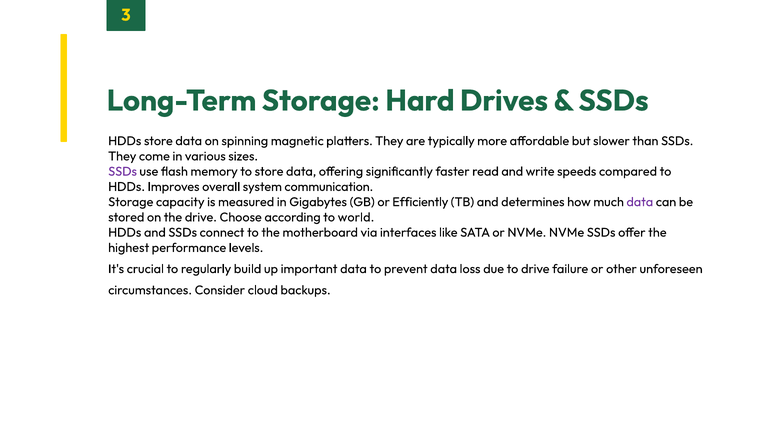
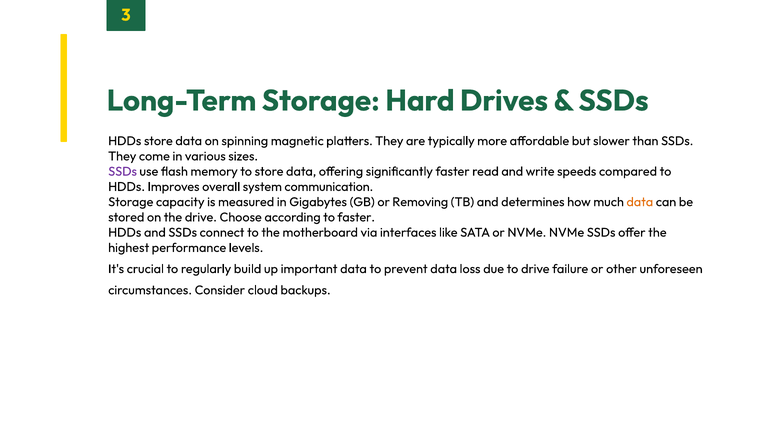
Efficiently: Efficiently -> Removing
data at (640, 202) colour: purple -> orange
to world: world -> faster
